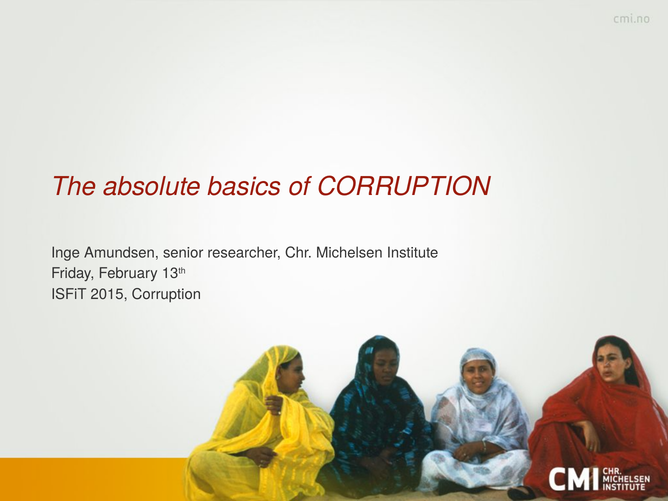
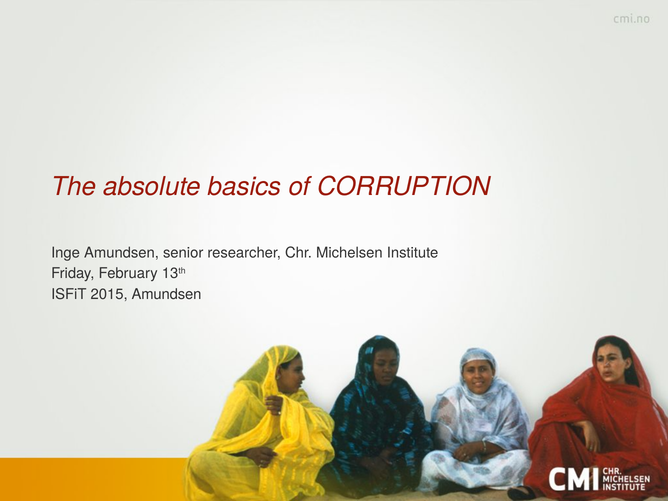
2015 Corruption: Corruption -> Amundsen
